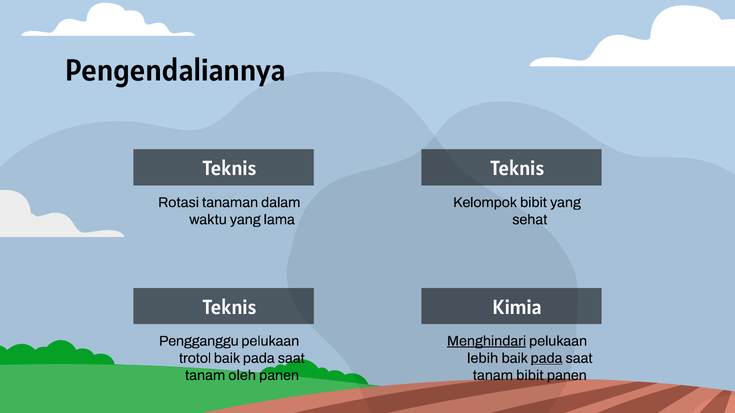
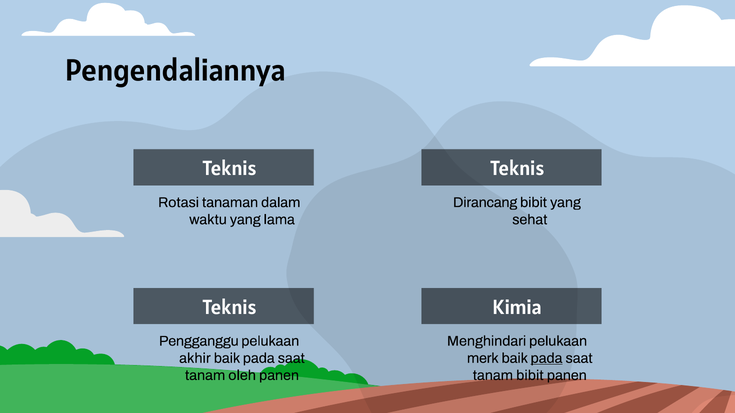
Kelompok: Kelompok -> Dirancang
Menghindari underline: present -> none
trotol: trotol -> akhir
lebih: lebih -> merk
